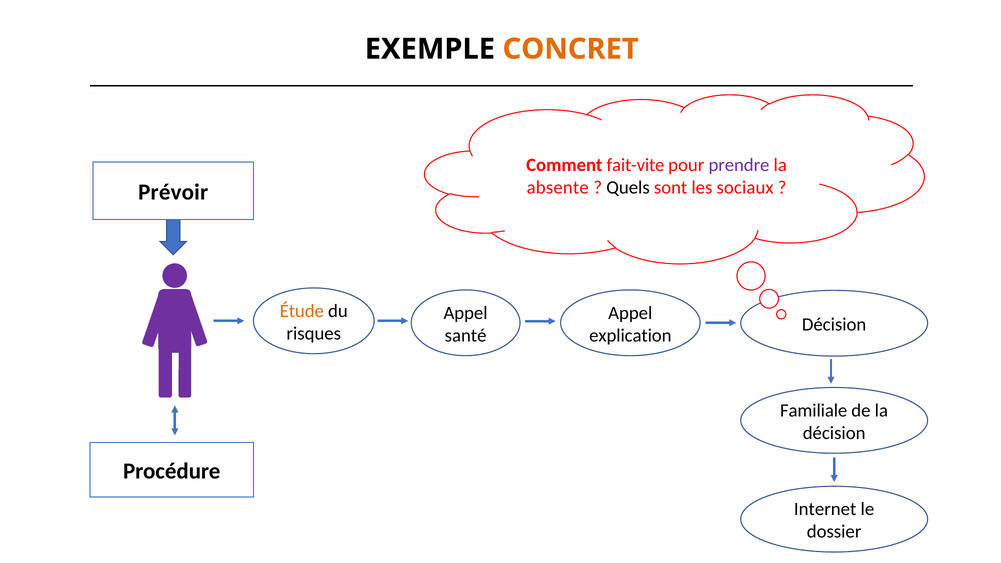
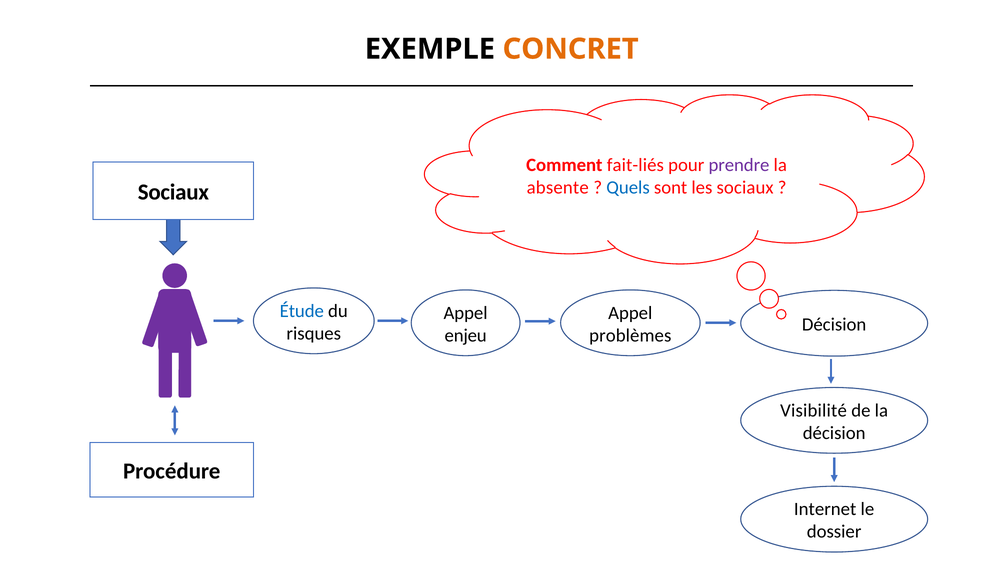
fait-vite: fait-vite -> fait-liés
Quels colour: black -> blue
Prévoir at (173, 192): Prévoir -> Sociaux
Étude colour: orange -> blue
santé: santé -> enjeu
explication: explication -> problèmes
Familiale: Familiale -> Visibilité
